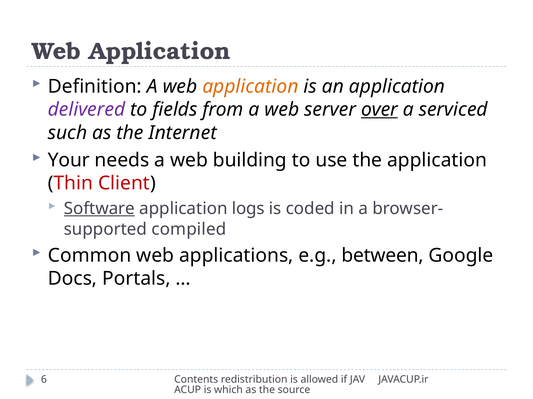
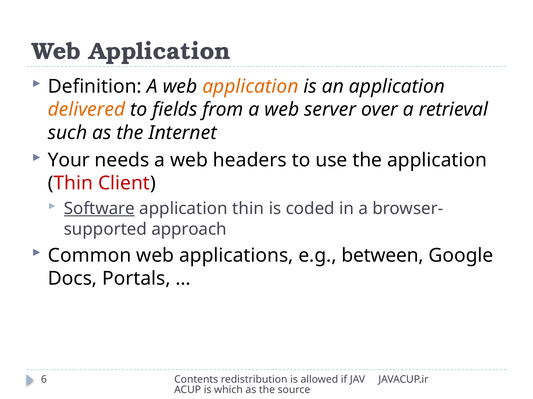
delivered colour: purple -> orange
over underline: present -> none
serviced: serviced -> retrieval
building: building -> headers
logs at (248, 209): logs -> thin
compiled: compiled -> approach
